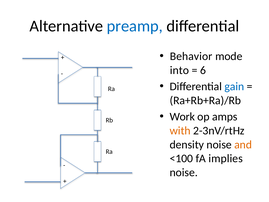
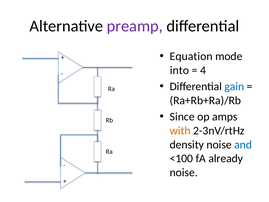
preamp colour: blue -> purple
Behavior: Behavior -> Equation
6: 6 -> 4
Work: Work -> Since
and colour: orange -> blue
implies: implies -> already
